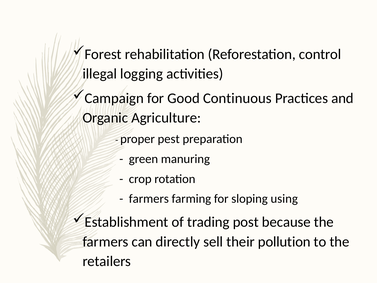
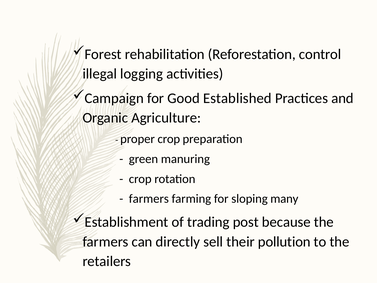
Continuous: Continuous -> Established
proper pest: pest -> crop
using: using -> many
